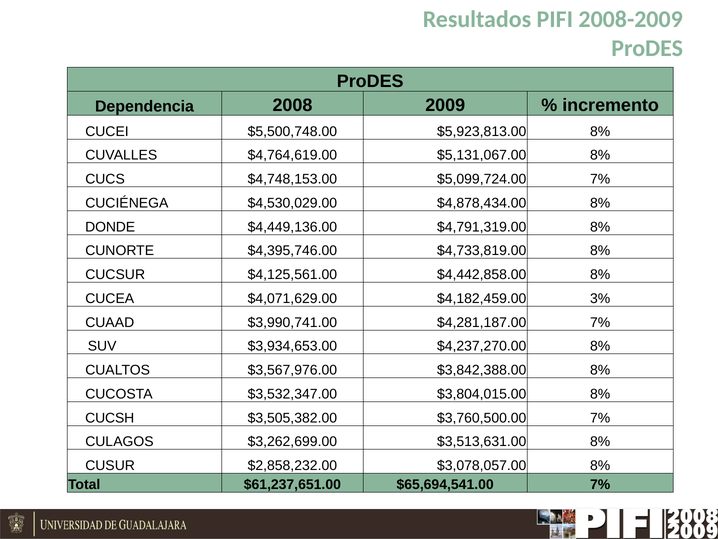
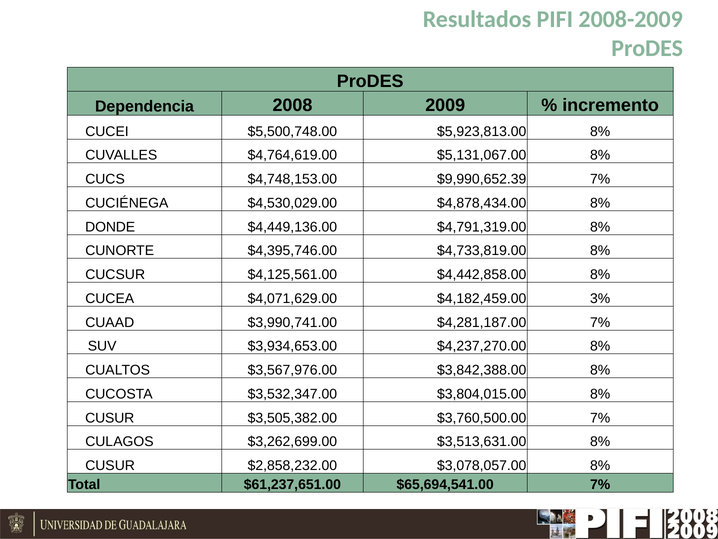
$5,099,724.00: $5,099,724.00 -> $9,990,652.39
CUCSH at (110, 418): CUCSH -> CUSUR
